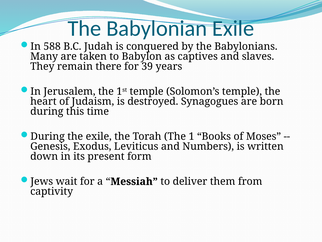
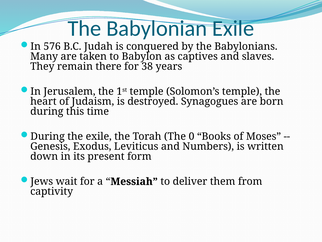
588: 588 -> 576
39: 39 -> 38
1: 1 -> 0
